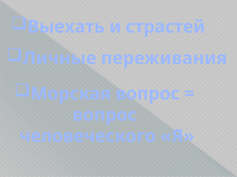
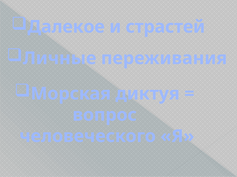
Выехать: Выехать -> Далекое
Морская вопрос: вопрос -> диктуя
